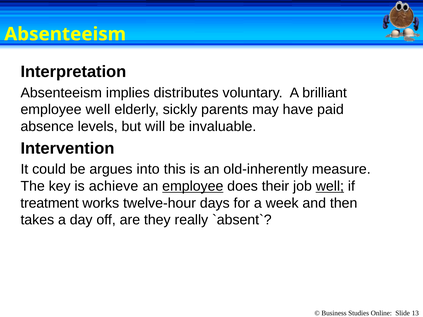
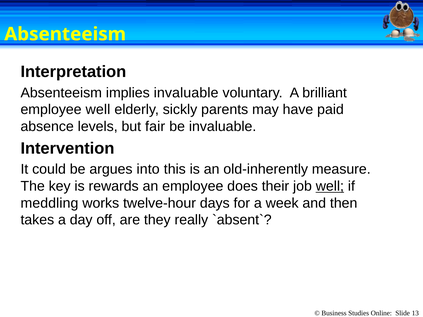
implies distributes: distributes -> invaluable
will: will -> fair
achieve: achieve -> rewards
employee at (193, 186) underline: present -> none
treatment: treatment -> meddling
